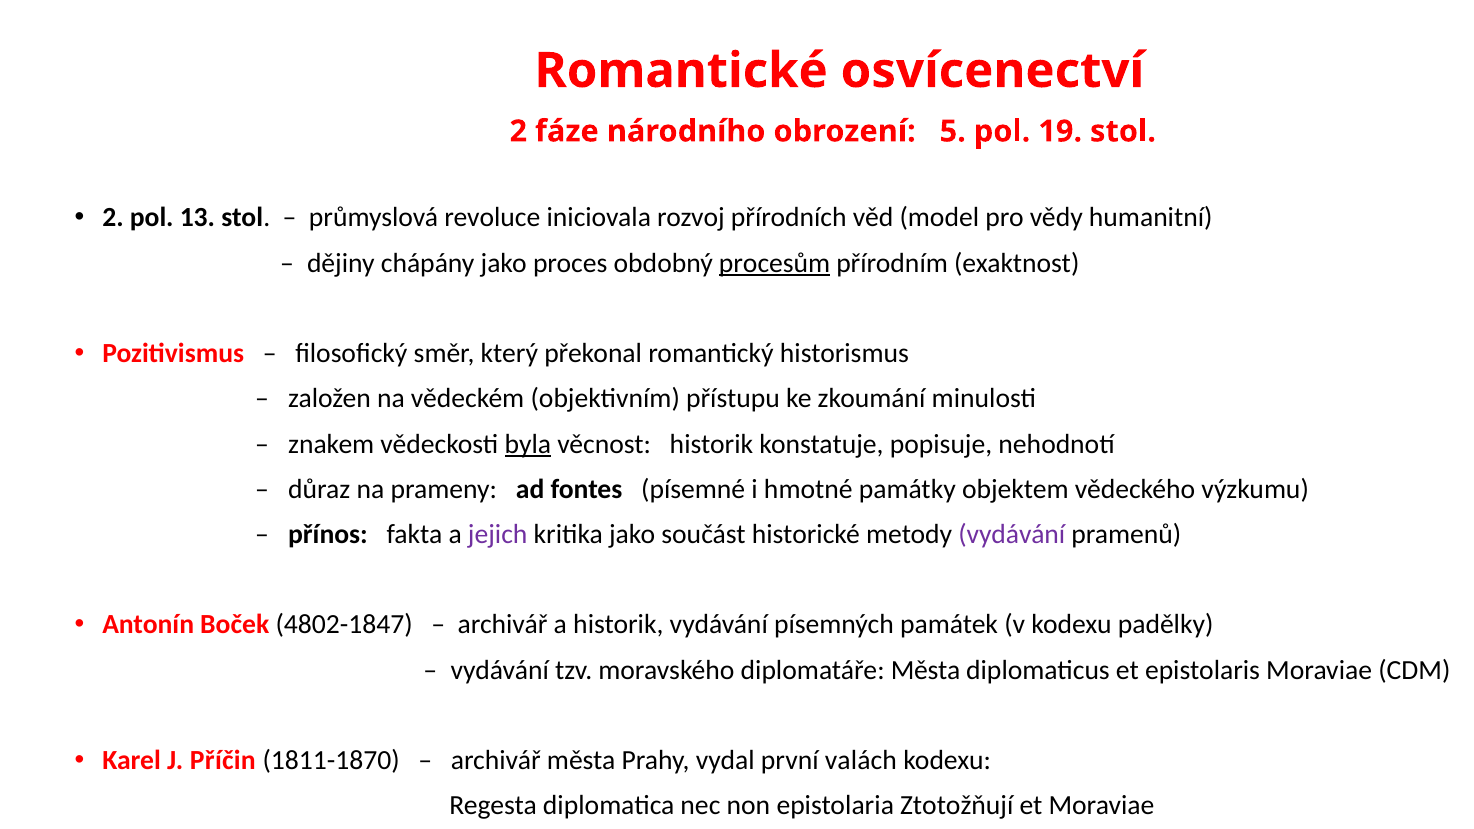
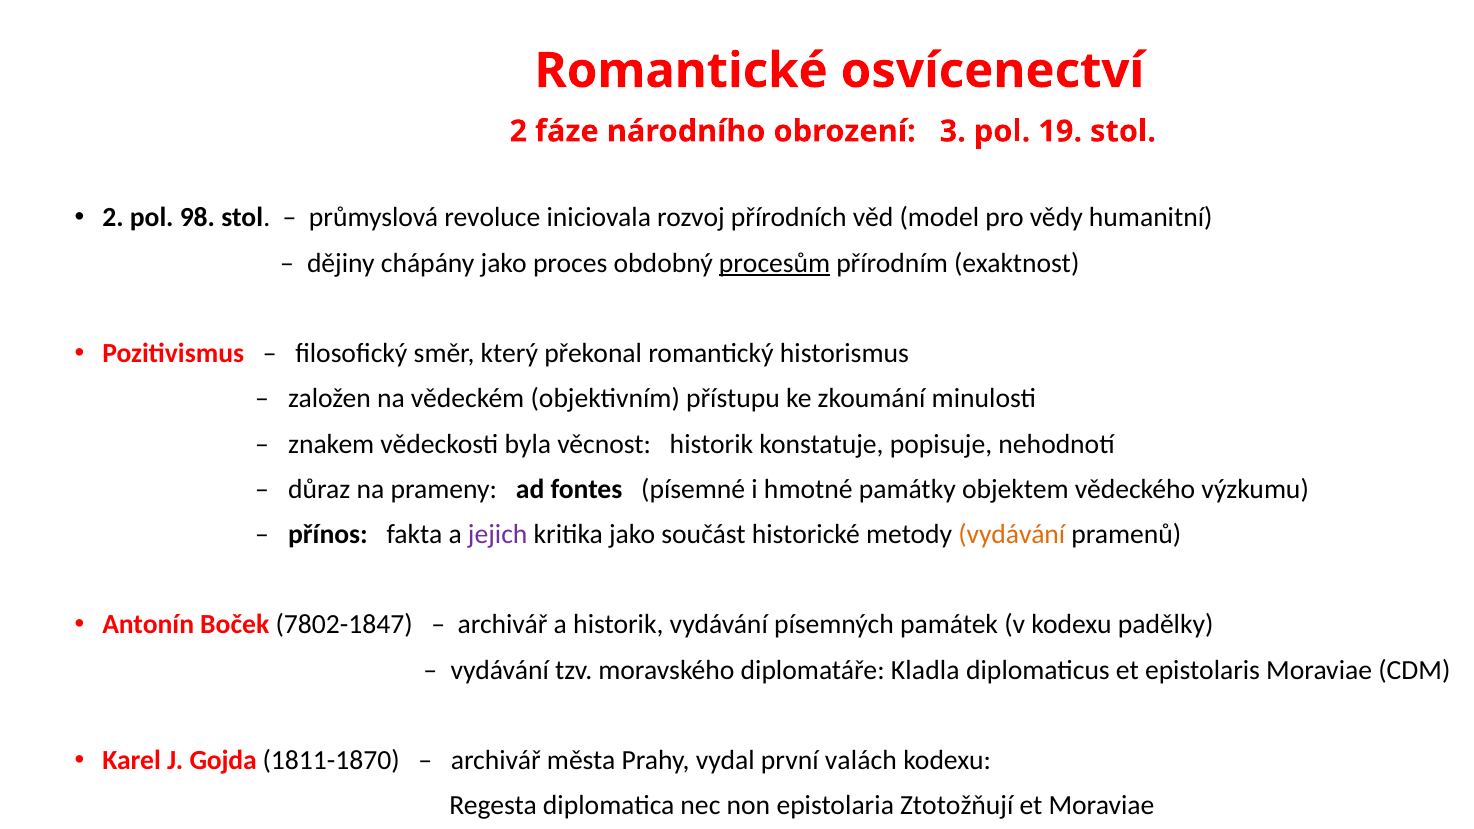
5: 5 -> 3
13: 13 -> 98
byla underline: present -> none
vydávání at (1012, 534) colour: purple -> orange
4802-1847: 4802-1847 -> 7802-1847
diplomatáře Města: Města -> Kladla
Příčin: Příčin -> Gojda
